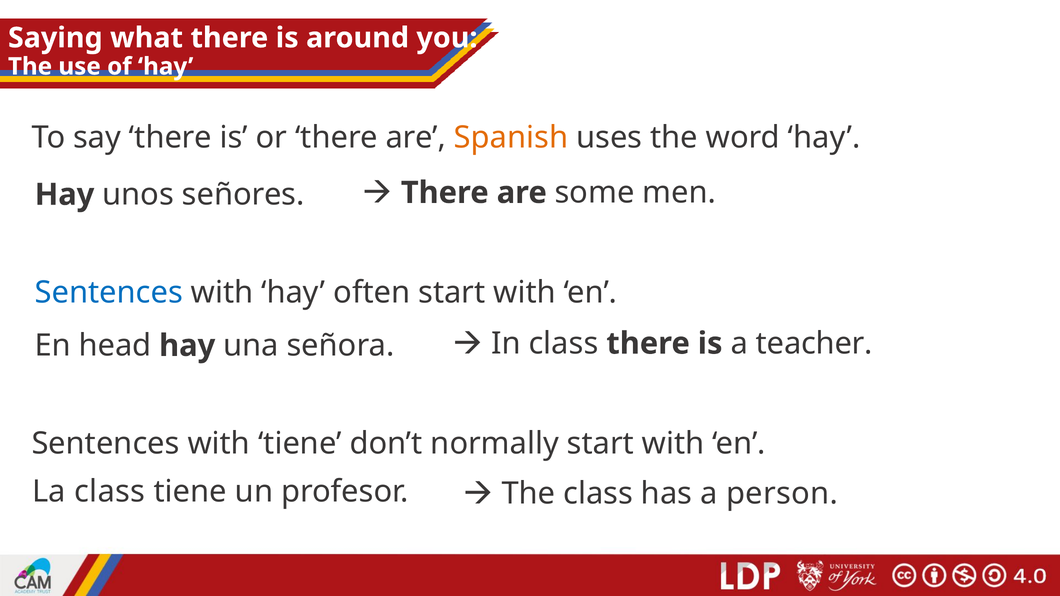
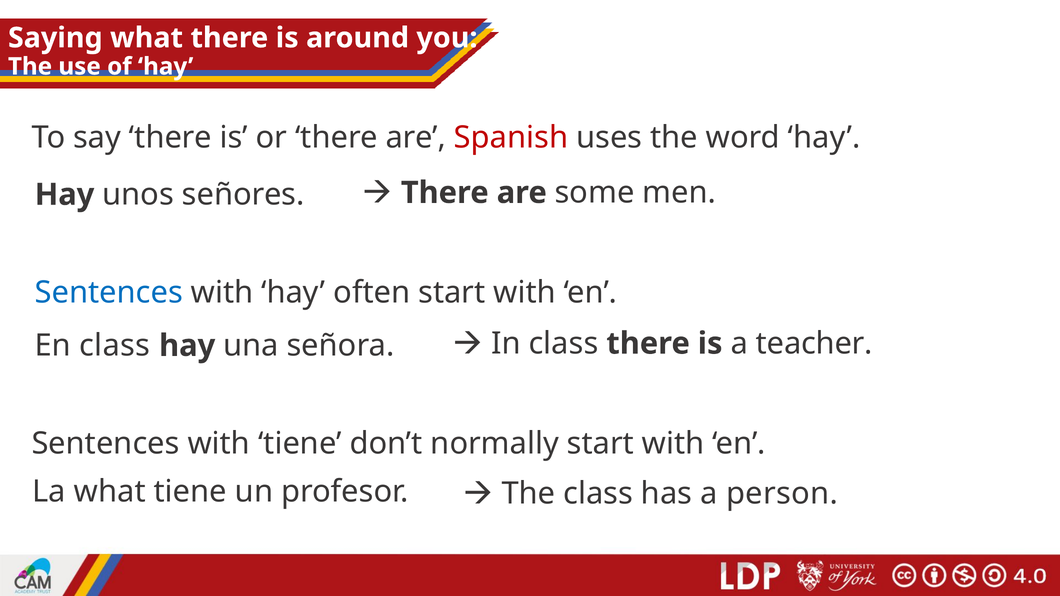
Spanish colour: orange -> red
En head: head -> class
La class: class -> what
